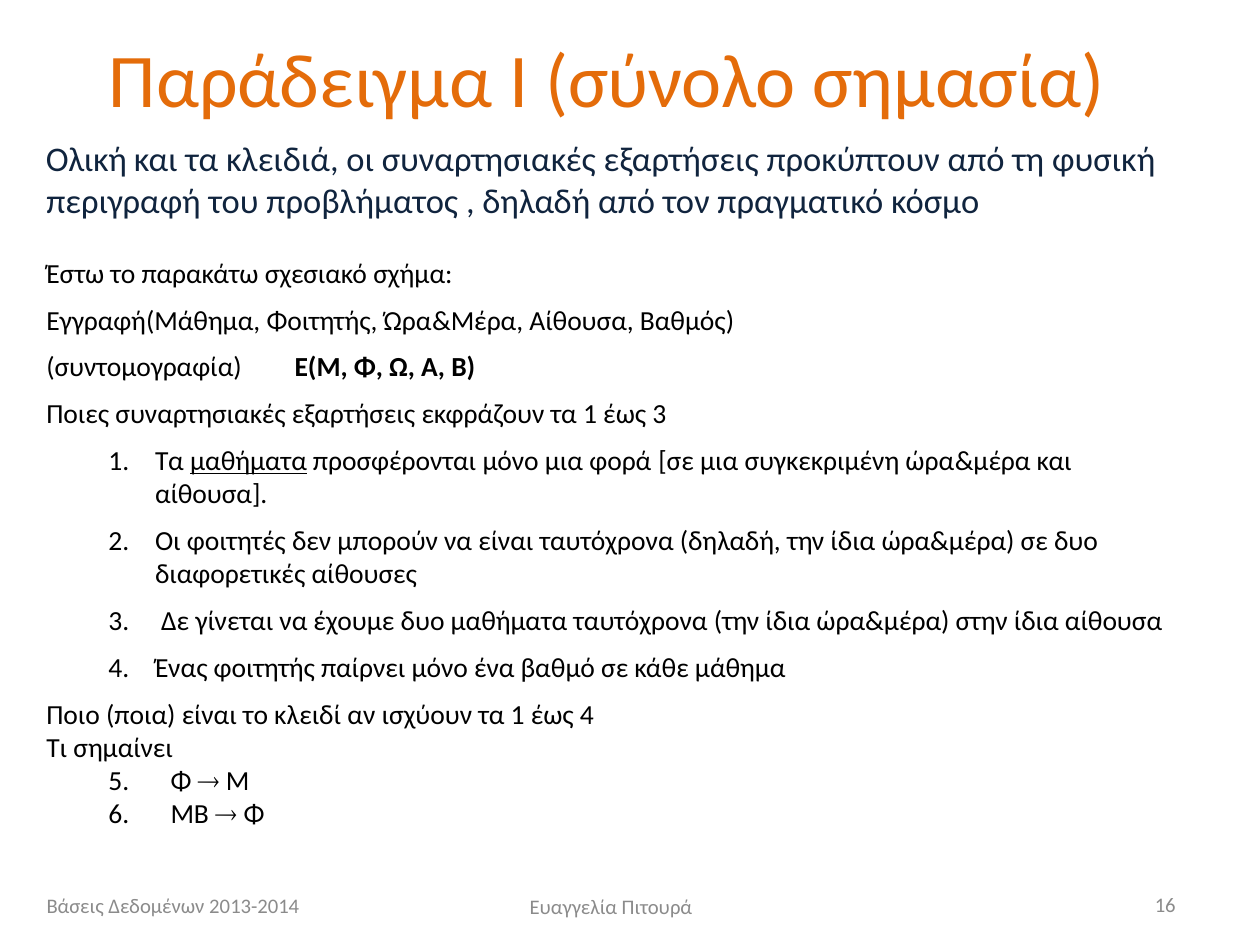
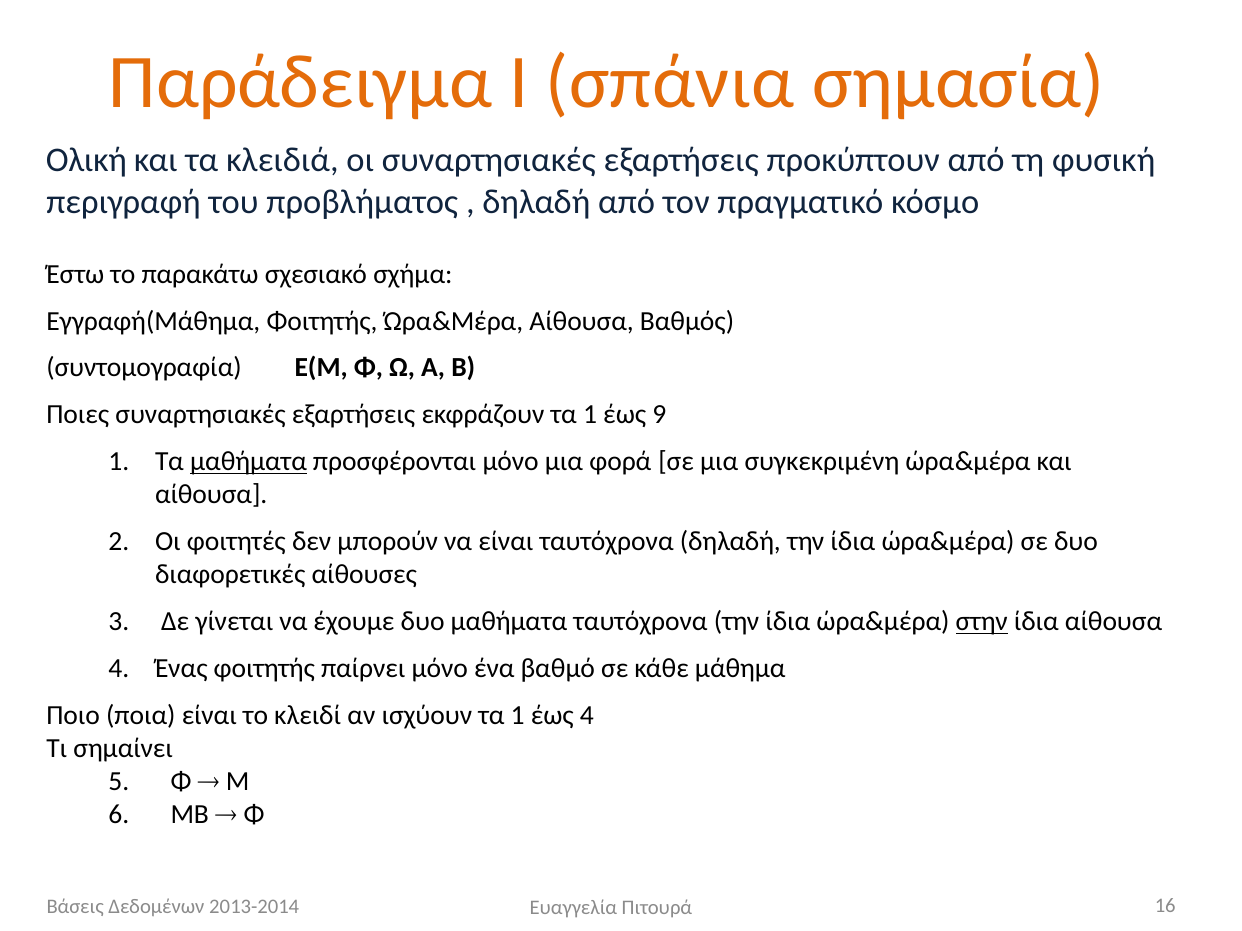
σύνολο: σύνολο -> σπάνια
έως 3: 3 -> 9
στην underline: none -> present
